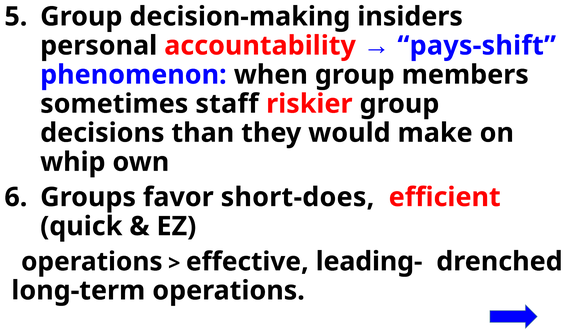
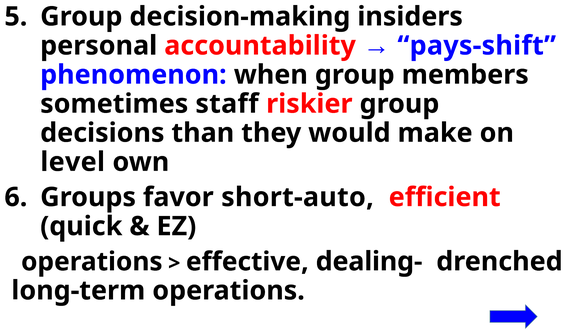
whip: whip -> level
short-does: short-does -> short-auto
leading-: leading- -> dealing-
